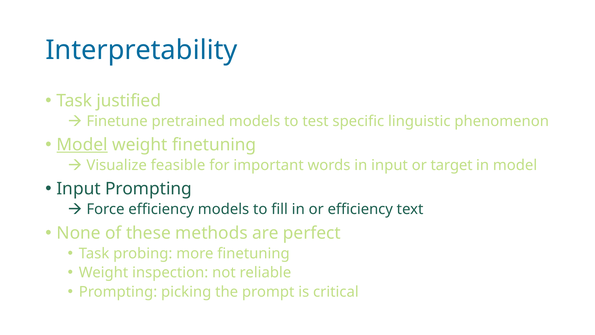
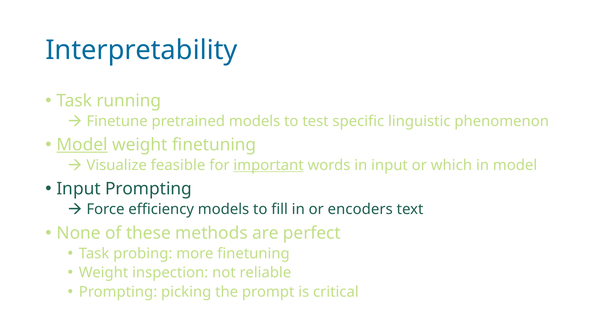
justified: justified -> running
important underline: none -> present
target: target -> which
or efficiency: efficiency -> encoders
